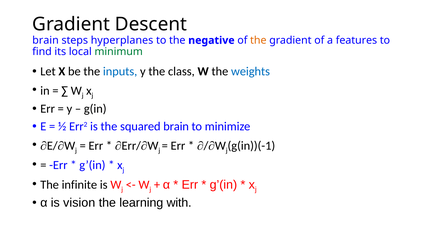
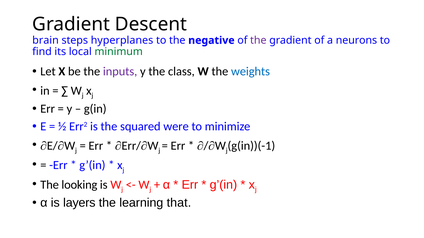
the at (258, 40) colour: orange -> purple
features: features -> neurons
inputs colour: blue -> purple
squared brain: brain -> were
infinite: infinite -> looking
vision: vision -> layers
with: with -> that
